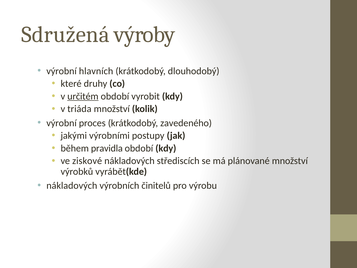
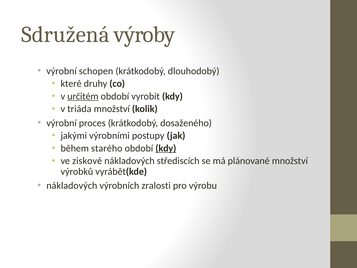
hlavních: hlavních -> schopen
zavedeného: zavedeného -> dosaženého
pravidla: pravidla -> starého
kdy at (166, 148) underline: none -> present
činitelů: činitelů -> zralosti
